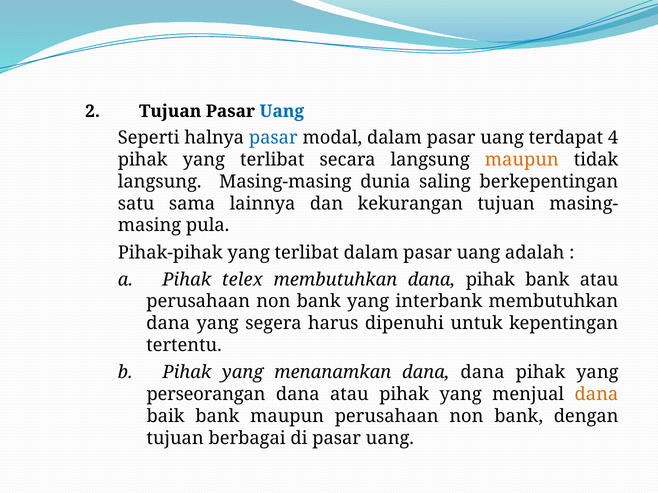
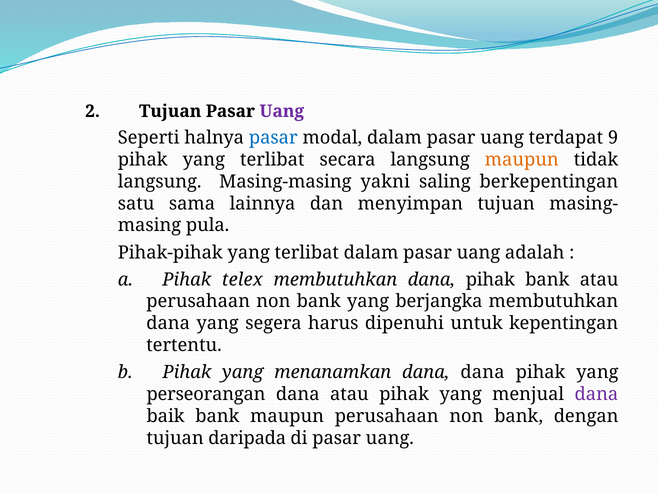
Uang at (282, 111) colour: blue -> purple
4: 4 -> 9
dunia: dunia -> yakni
kekurangan: kekurangan -> menyimpan
interbank: interbank -> berjangka
dana at (596, 395) colour: orange -> purple
berbagai: berbagai -> daripada
